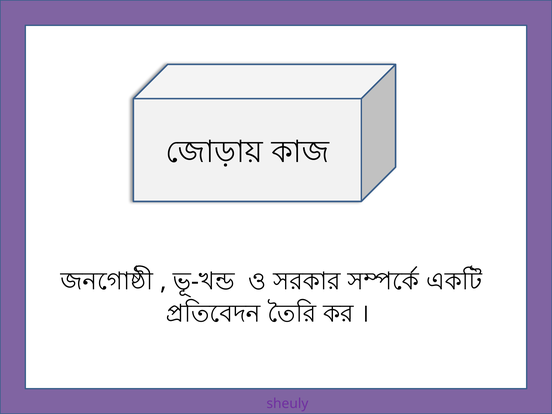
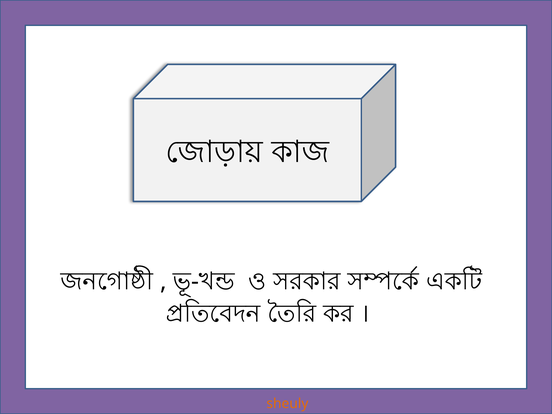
sheuly colour: purple -> orange
